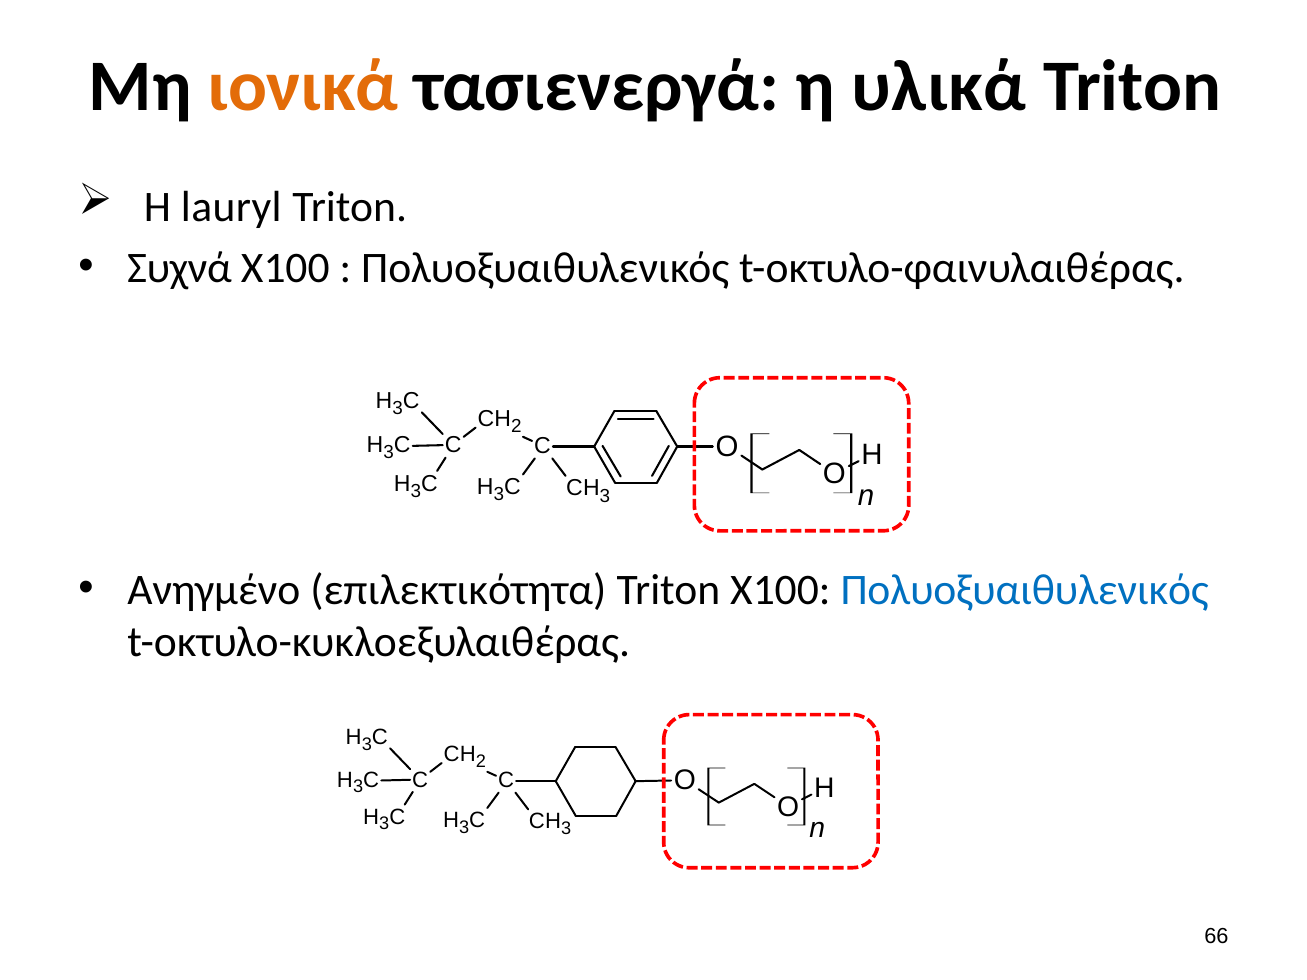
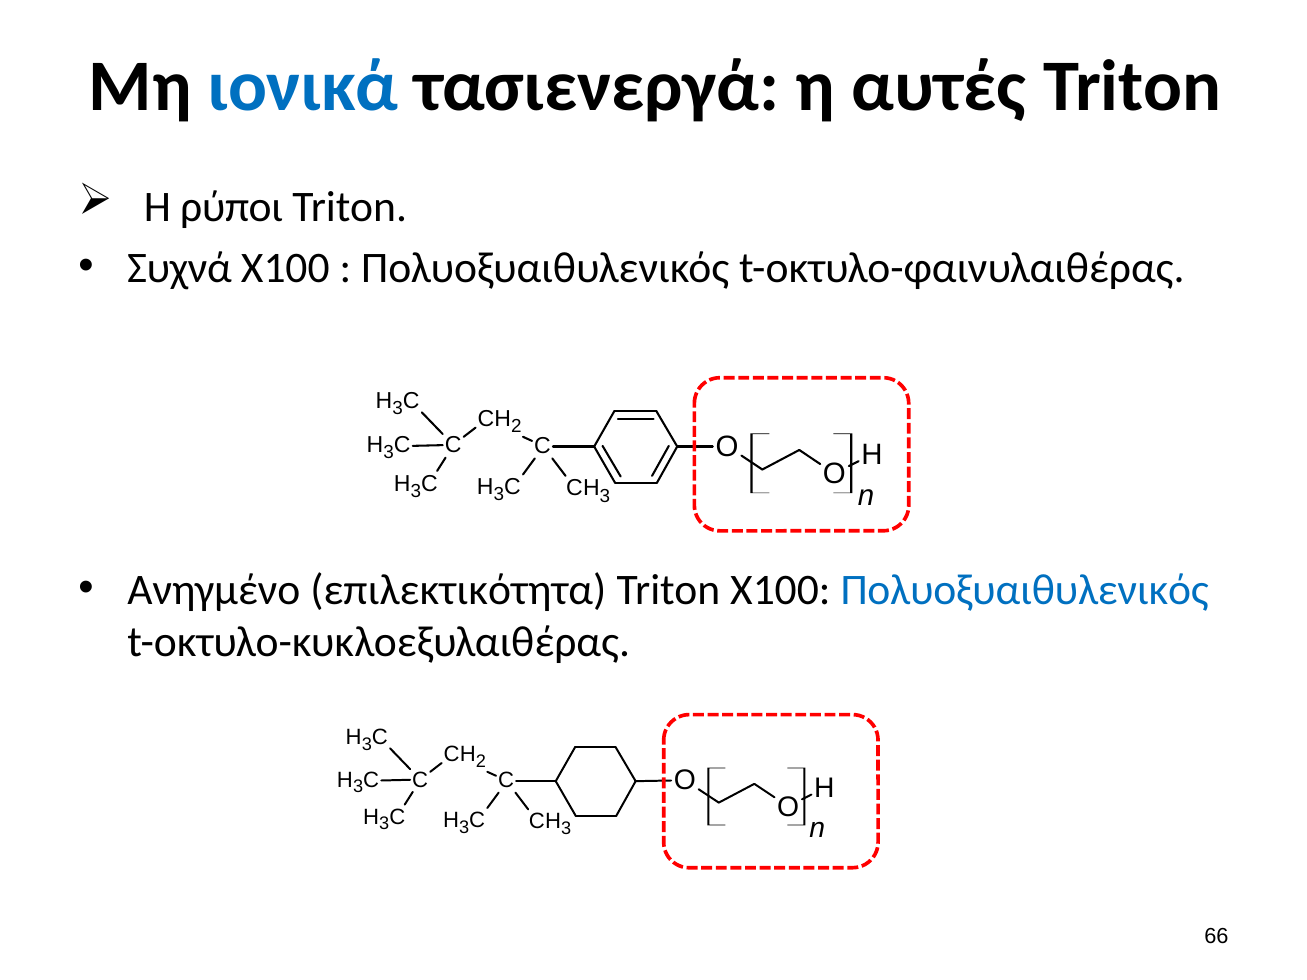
ιονικά colour: orange -> blue
υλικά: υλικά -> αυτές
lauryl: lauryl -> ρύποι
